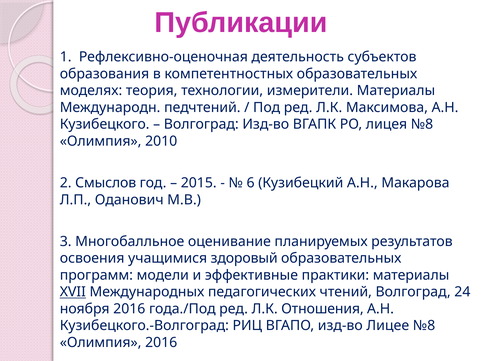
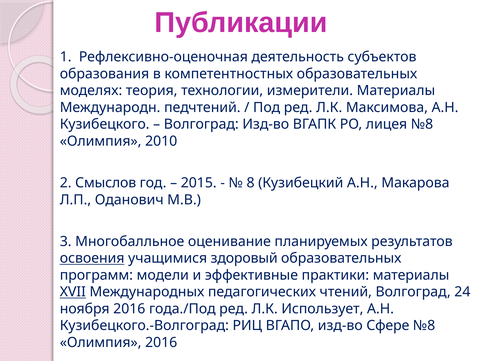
6: 6 -> 8
освоения underline: none -> present
Отношения: Отношения -> Использует
Лицее: Лицее -> Сфере
